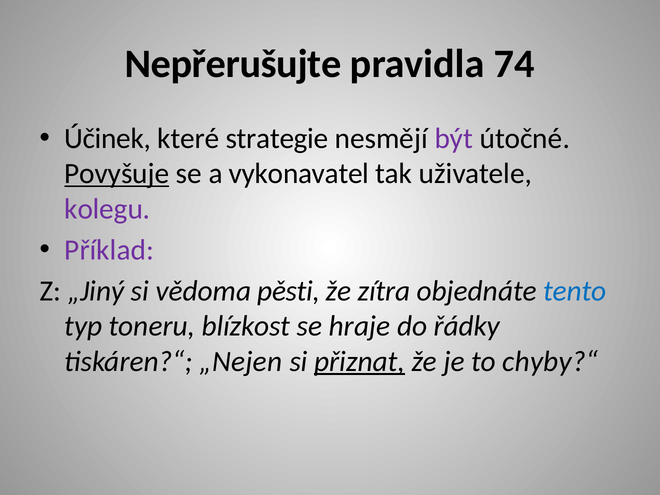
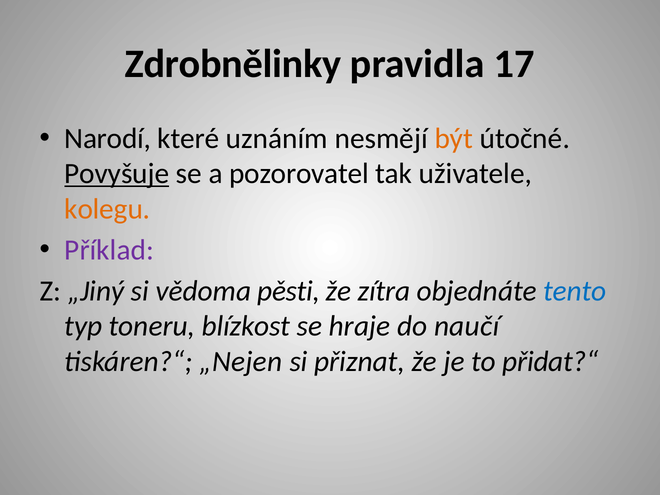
Nepřerušujte: Nepřerušujte -> Zdrobnělinky
74: 74 -> 17
Účinek: Účinek -> Narodí
strategie: strategie -> uznáním
být colour: purple -> orange
vykonavatel: vykonavatel -> pozorovatel
kolegu colour: purple -> orange
řádky: řádky -> naučí
přiznat underline: present -> none
chyby?“: chyby?“ -> přidat?“
